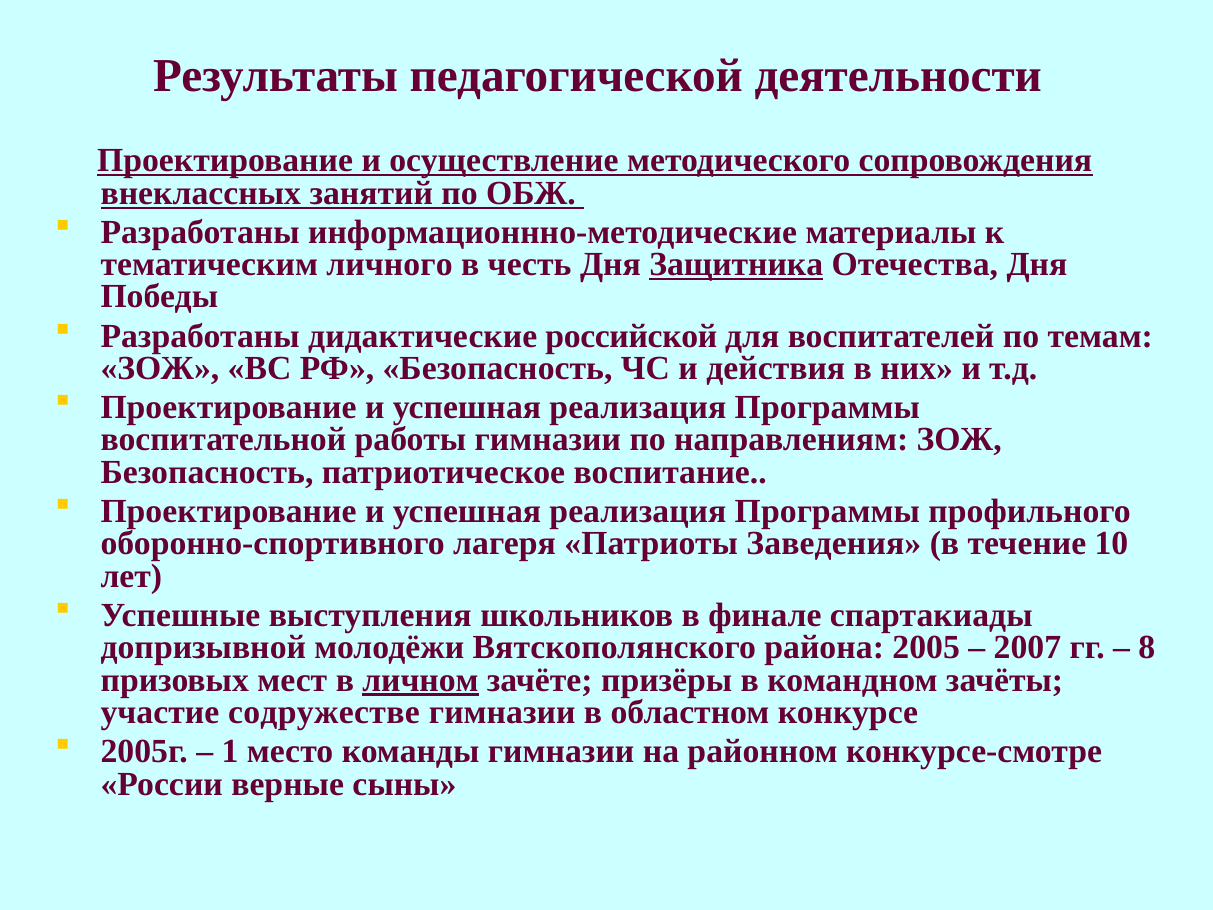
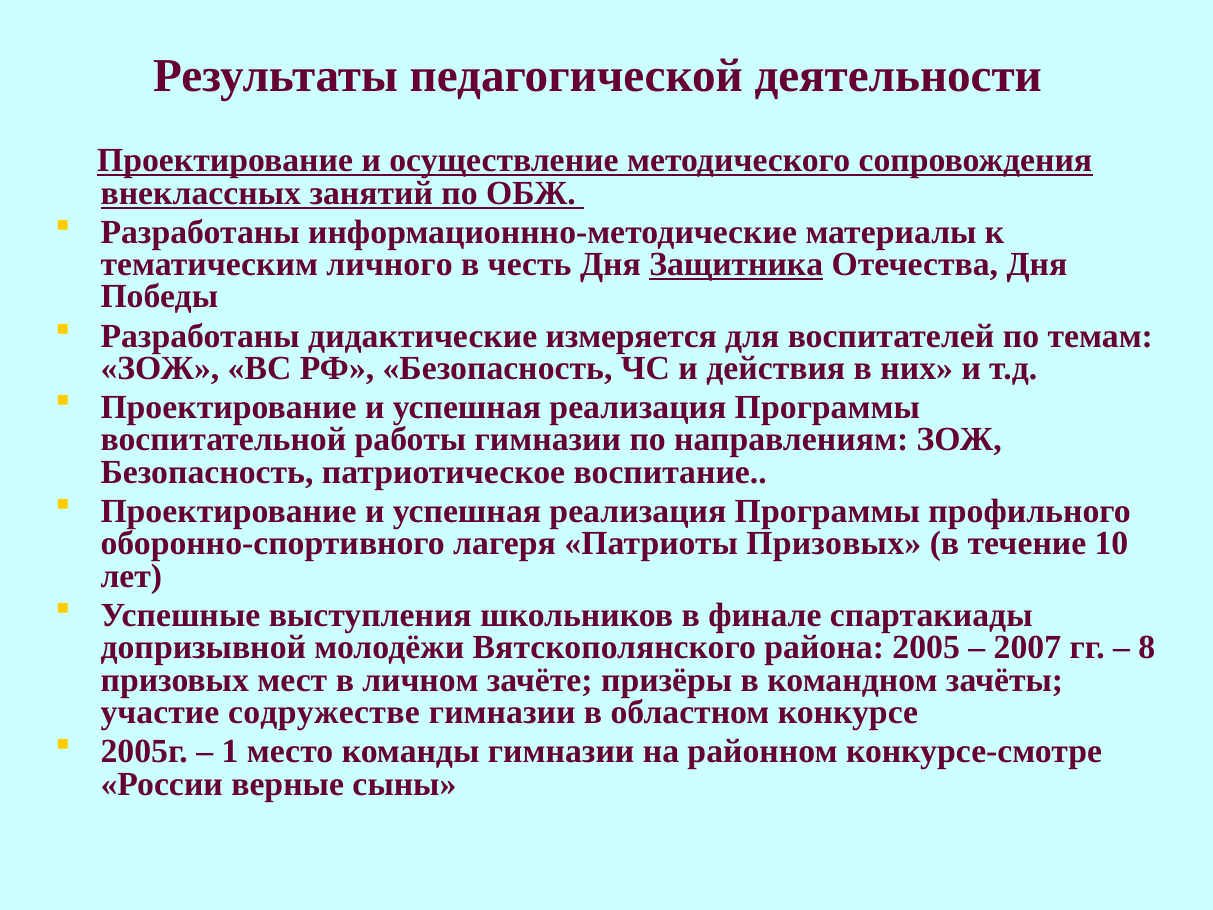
российской: российской -> измеряется
Патриоты Заведения: Заведения -> Призовых
личном underline: present -> none
